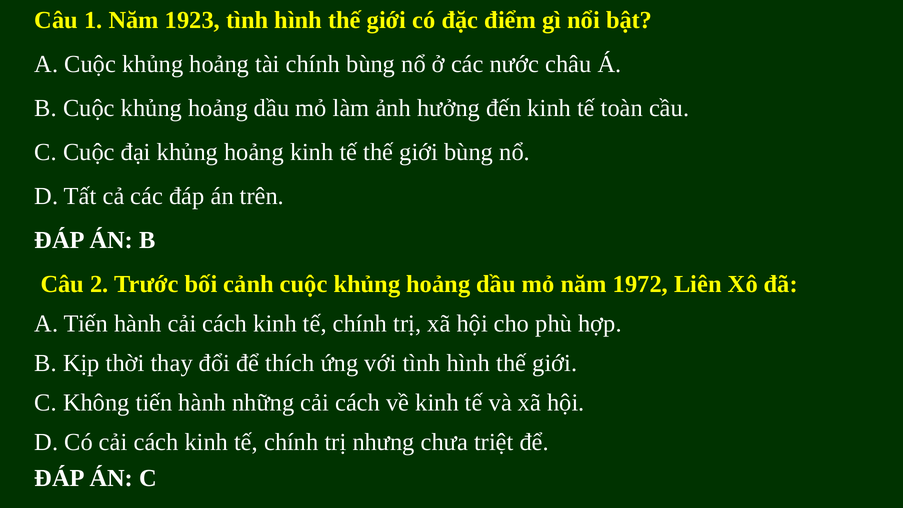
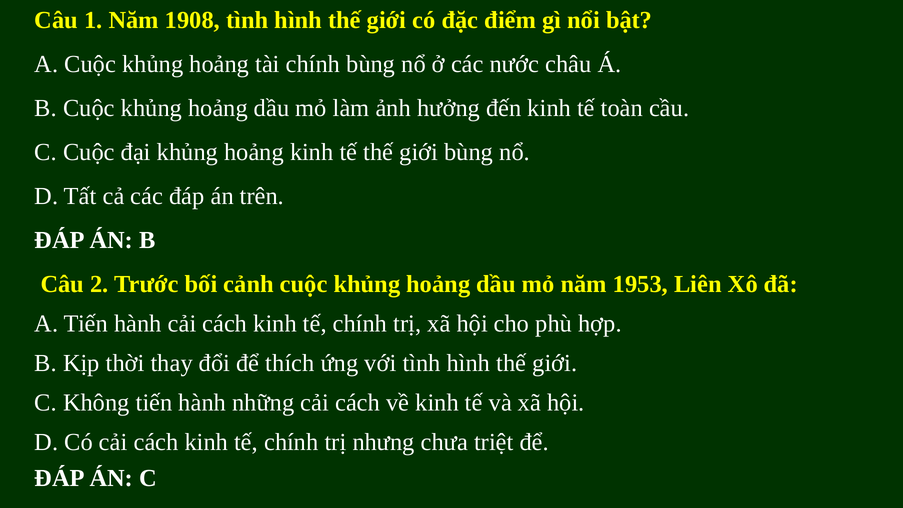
1923: 1923 -> 1908
1972: 1972 -> 1953
